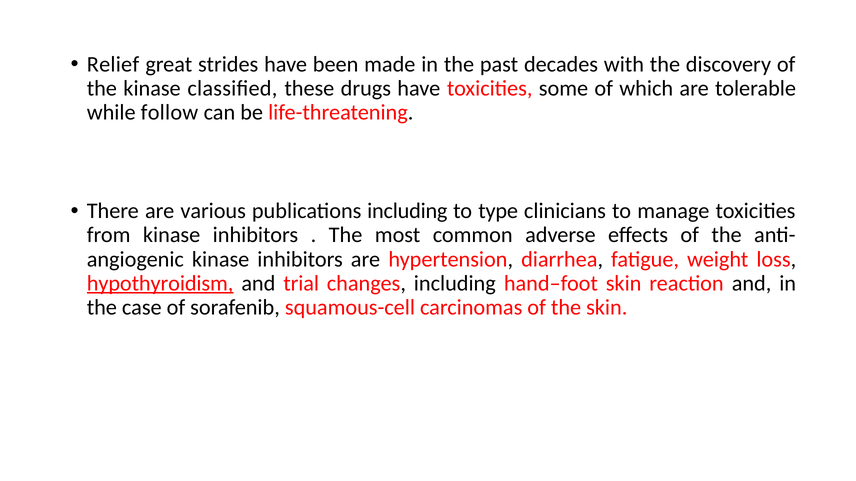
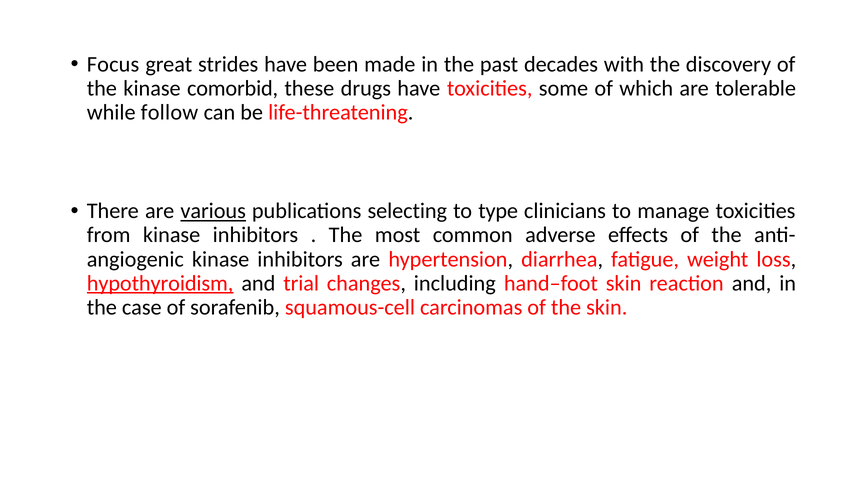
Relief: Relief -> Focus
classiﬁed: classiﬁed -> comorbid
various underline: none -> present
publications including: including -> selecting
